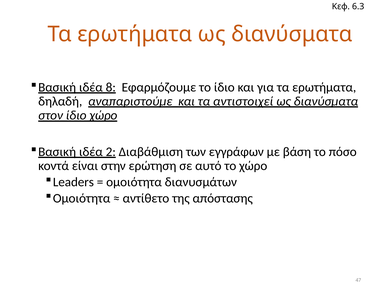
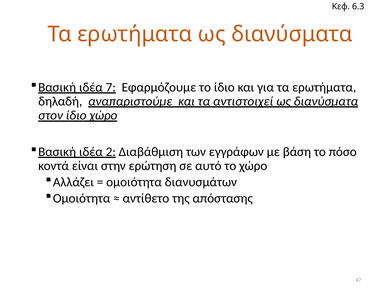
8: 8 -> 7
Leaders: Leaders -> Αλλάζει
